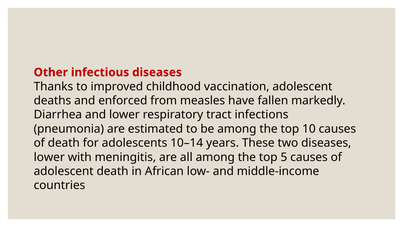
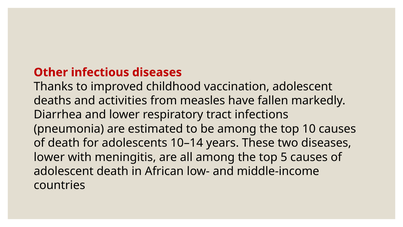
enforced: enforced -> activities
